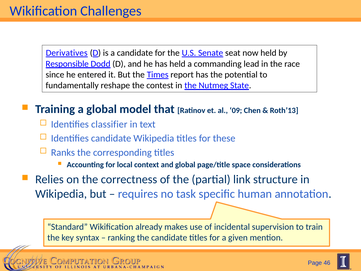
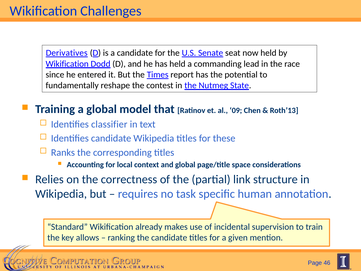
Responsible at (67, 64): Responsible -> Wikification
syntax: syntax -> allows
